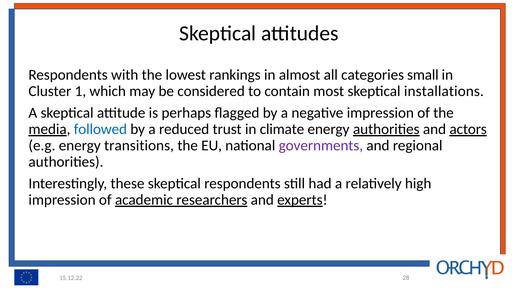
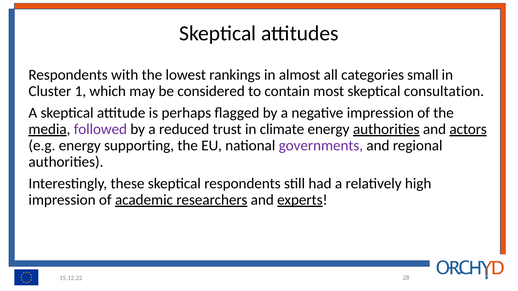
installations: installations -> consultation
followed colour: blue -> purple
transitions: transitions -> supporting
